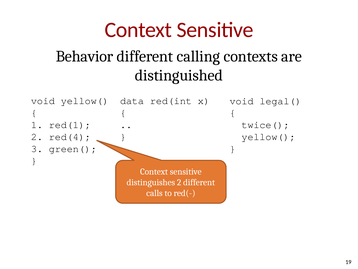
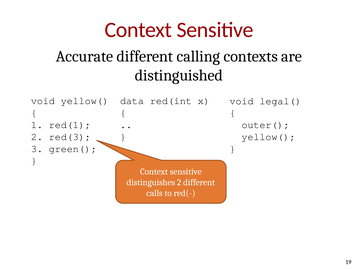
Behavior: Behavior -> Accurate
twice(: twice( -> outer(
red(4: red(4 -> red(3
